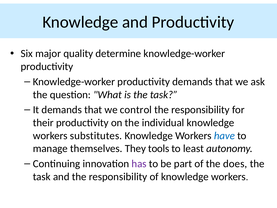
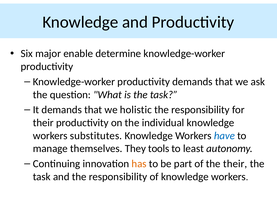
quality: quality -> enable
control: control -> holistic
has colour: purple -> orange
the does: does -> their
